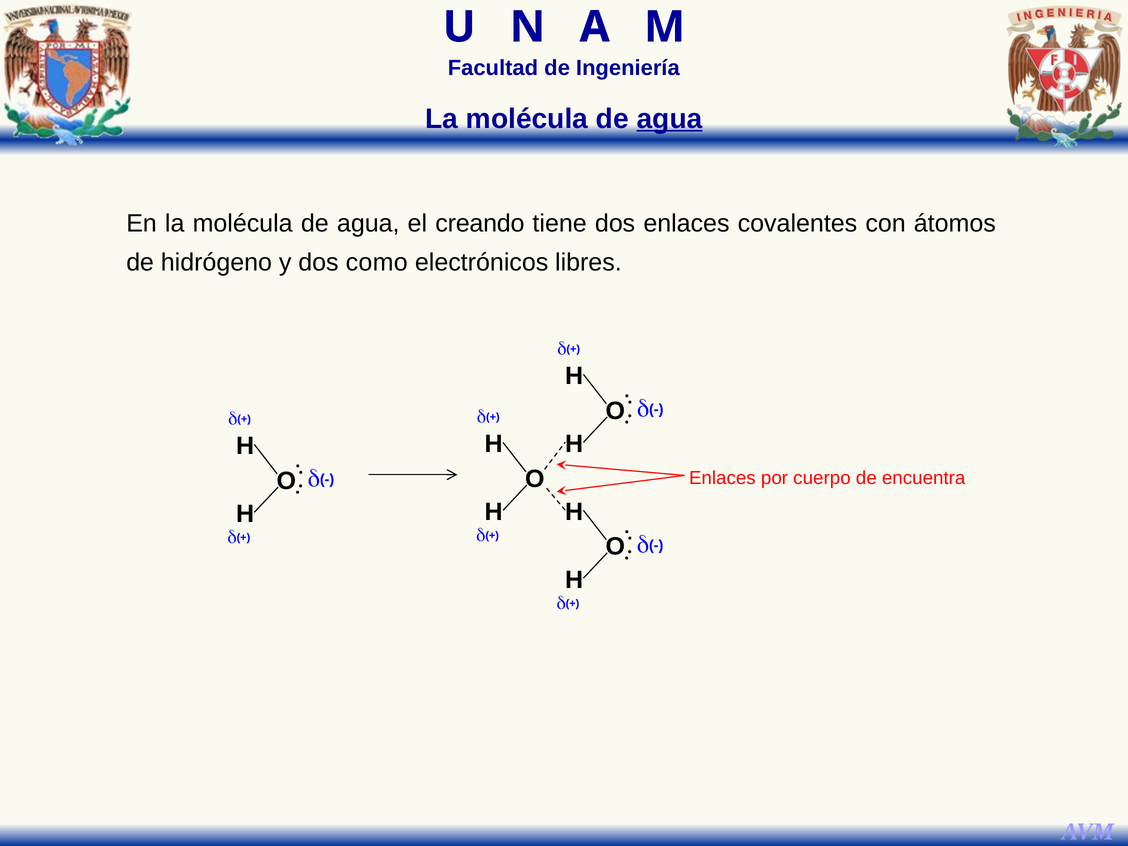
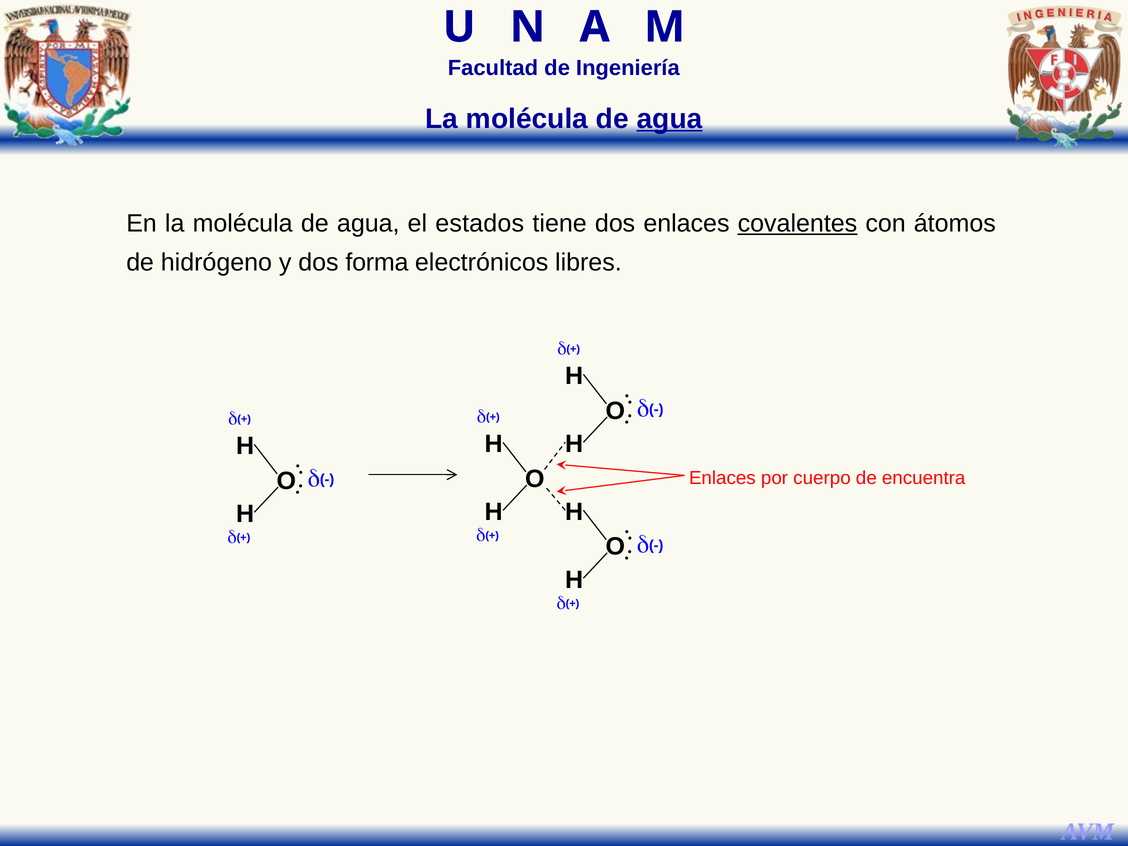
creando: creando -> estados
covalentes underline: none -> present
como: como -> forma
